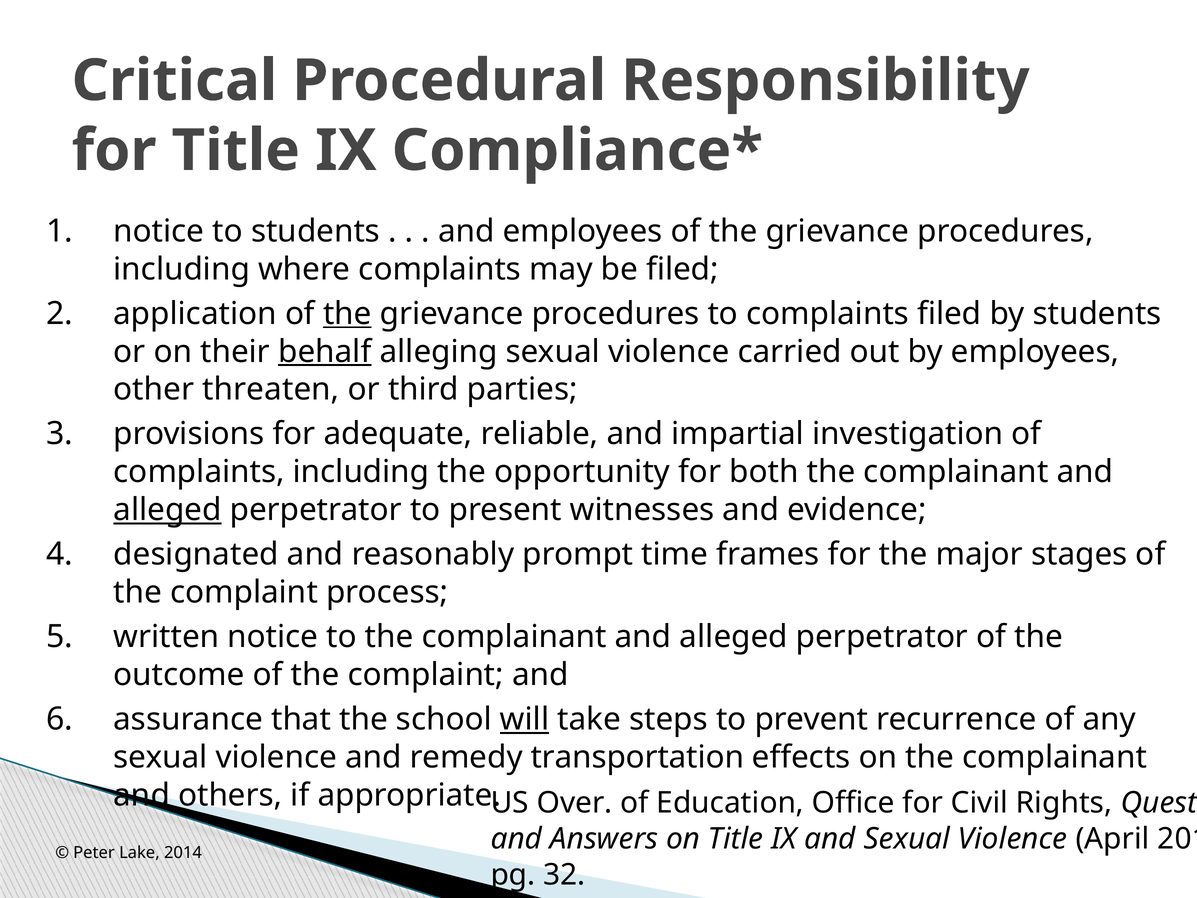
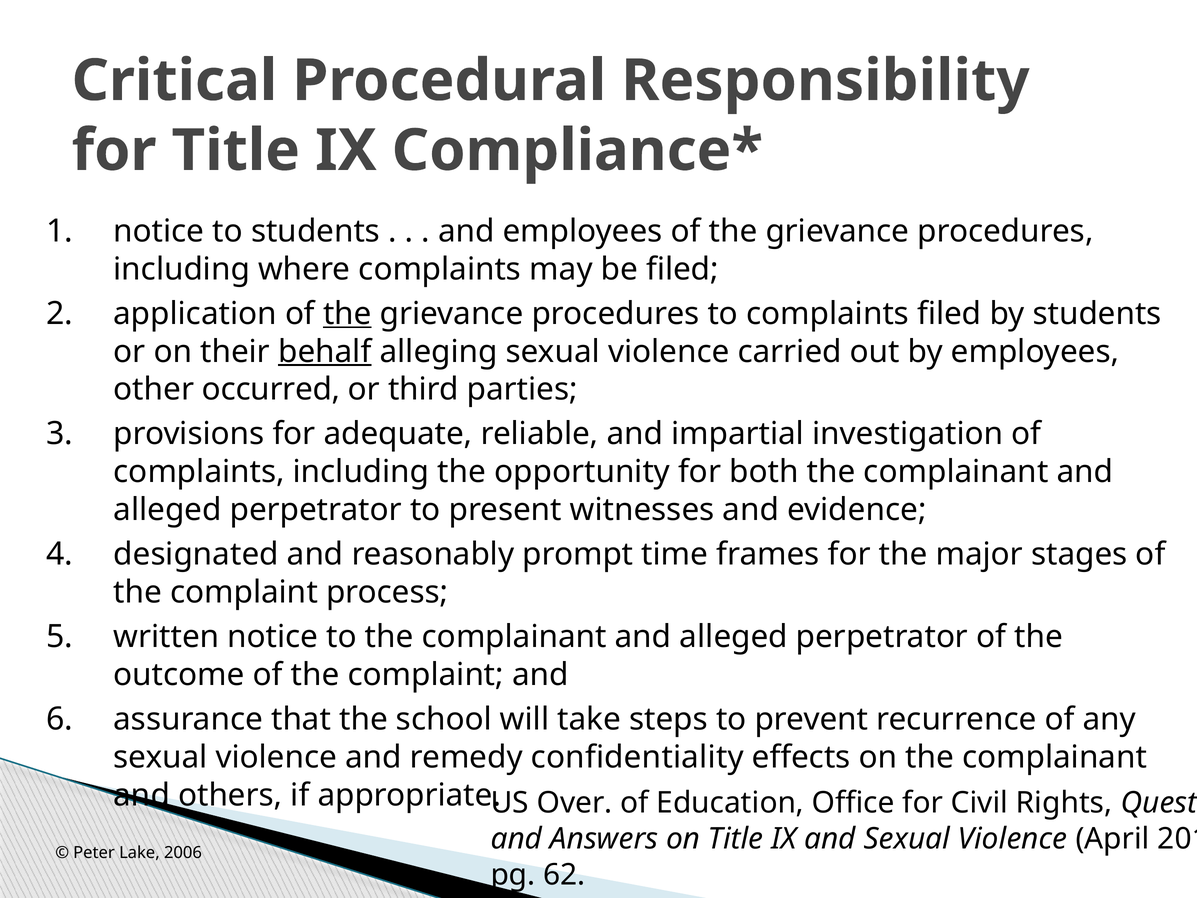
threaten: threaten -> occurred
alleged at (168, 510) underline: present -> none
will underline: present -> none
transportation: transportation -> confidentiality
Lake 2014: 2014 -> 2006
32: 32 -> 62
